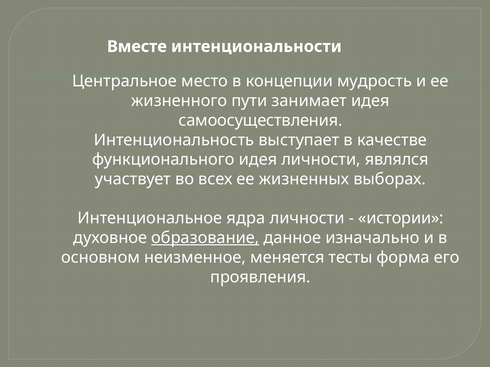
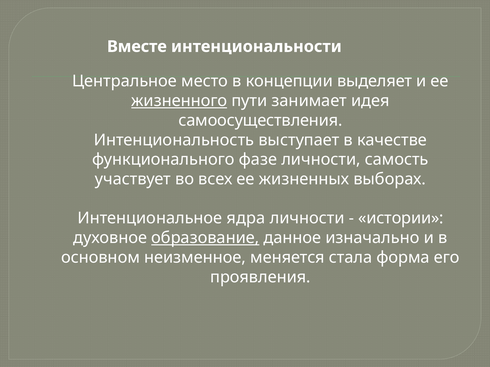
мудрость: мудрость -> выделяет
жизненного underline: none -> present
функционального идея: идея -> фазе
являлся: являлся -> самость
тесты: тесты -> стала
